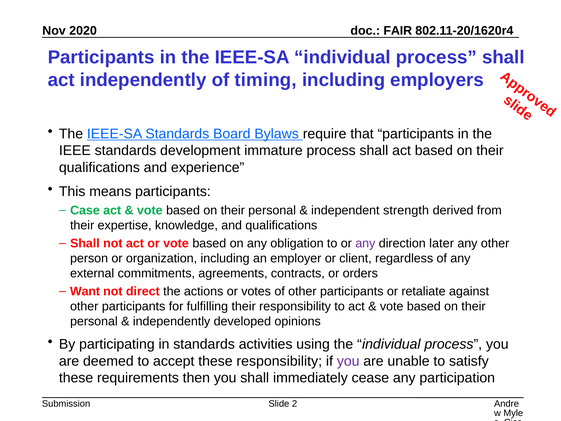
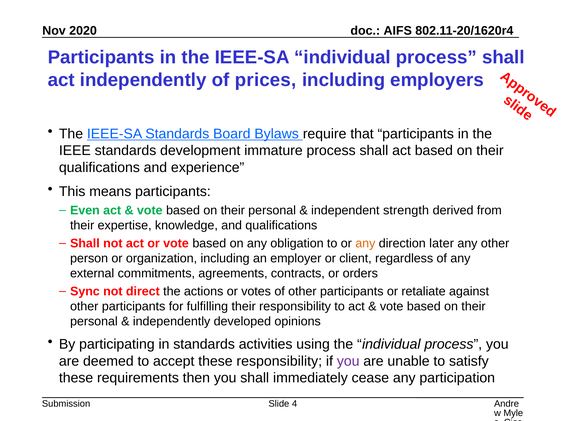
FAIR: FAIR -> AIFS
timing: timing -> prices
Case: Case -> Even
any at (365, 243) colour: purple -> orange
Want: Want -> Sync
2: 2 -> 4
